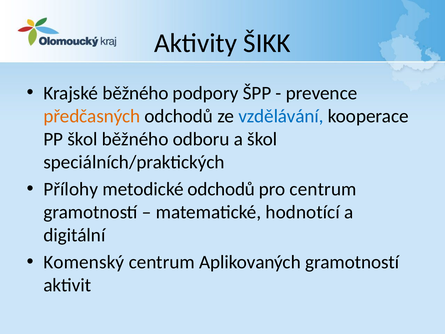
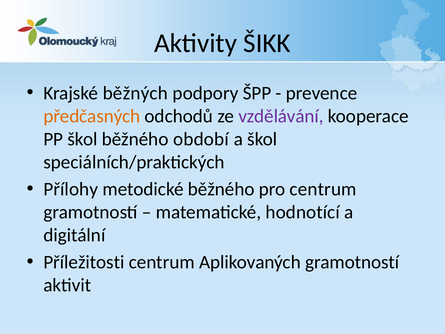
Krajské běžného: běžného -> běžných
vzdělávání colour: blue -> purple
odboru: odboru -> období
metodické odchodů: odchodů -> běžného
Komenský: Komenský -> Příležitosti
